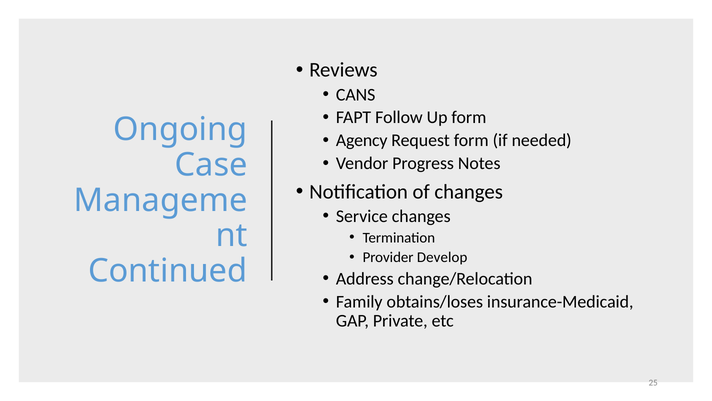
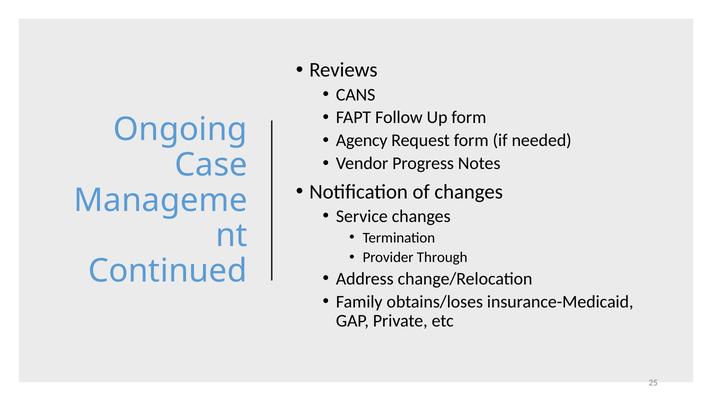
Develop: Develop -> Through
